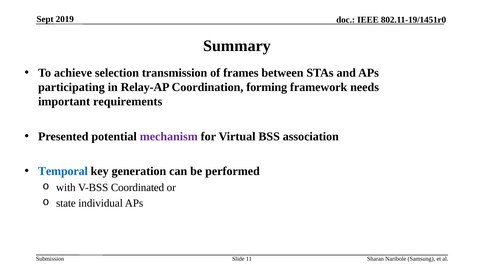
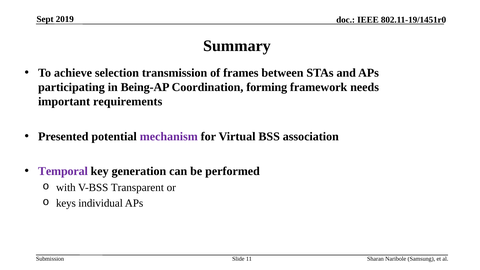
Relay-AP: Relay-AP -> Being-AP
Temporal colour: blue -> purple
Coordinated: Coordinated -> Transparent
state: state -> keys
